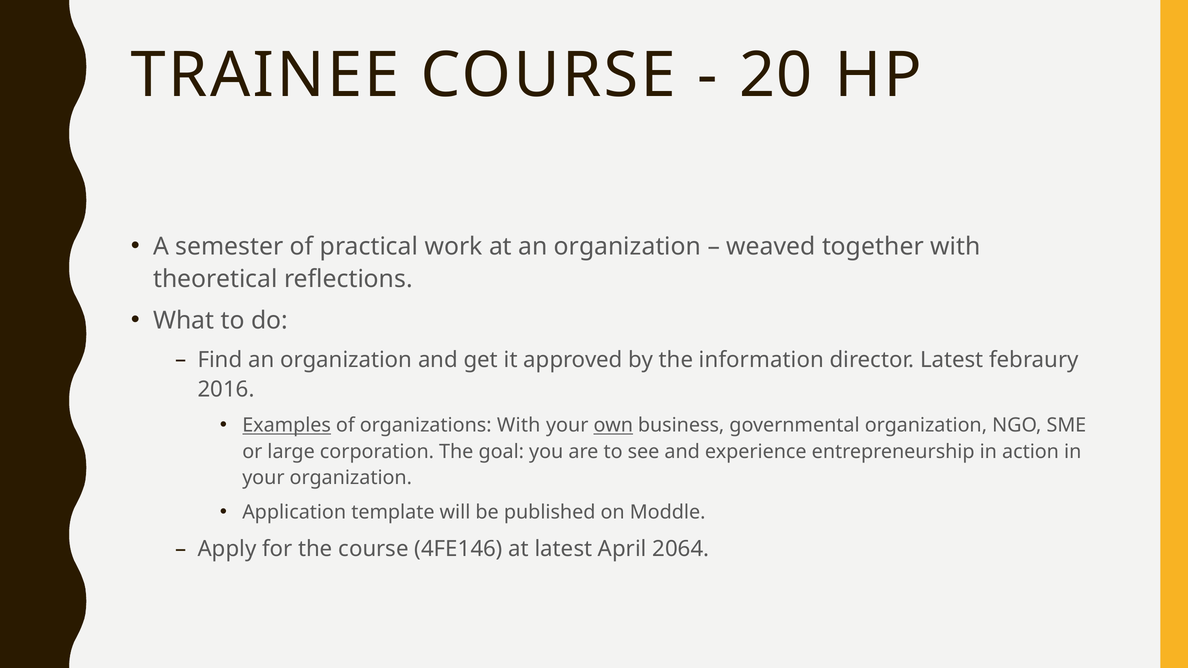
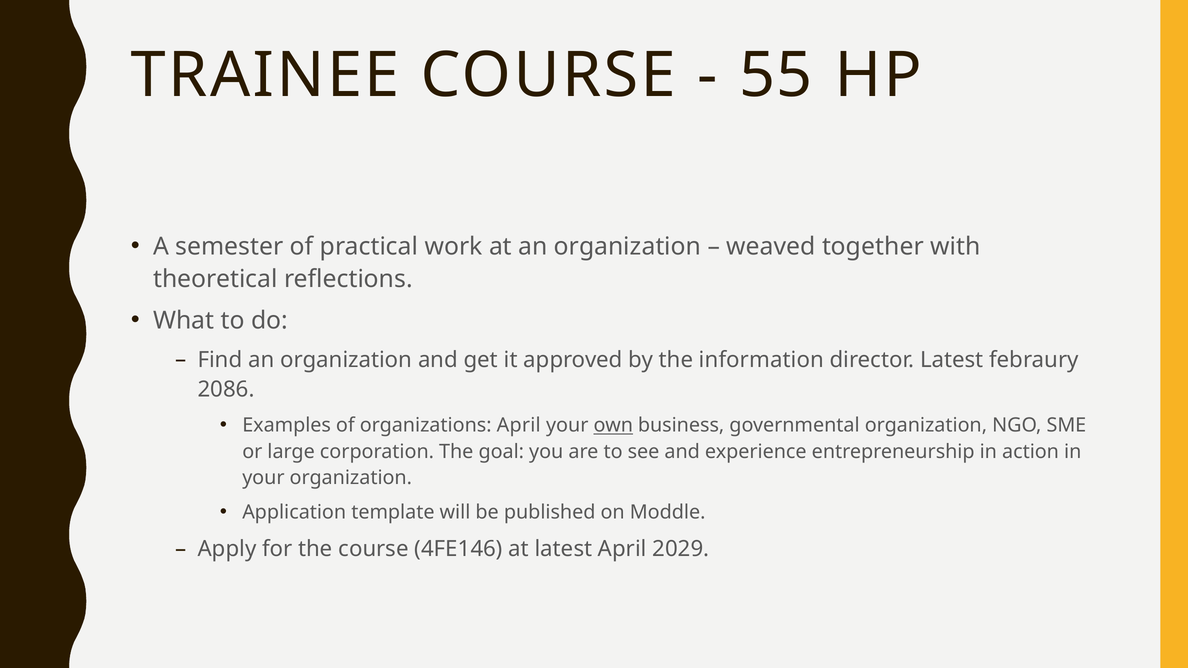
20: 20 -> 55
2016: 2016 -> 2086
Examples underline: present -> none
organizations With: With -> April
2064: 2064 -> 2029
